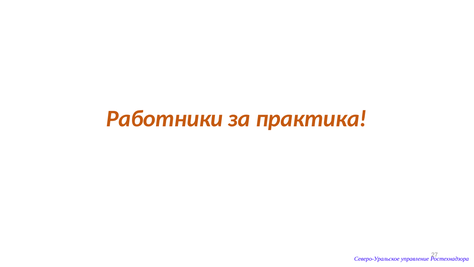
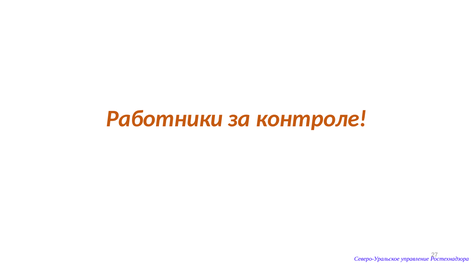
практика: практика -> контроле
